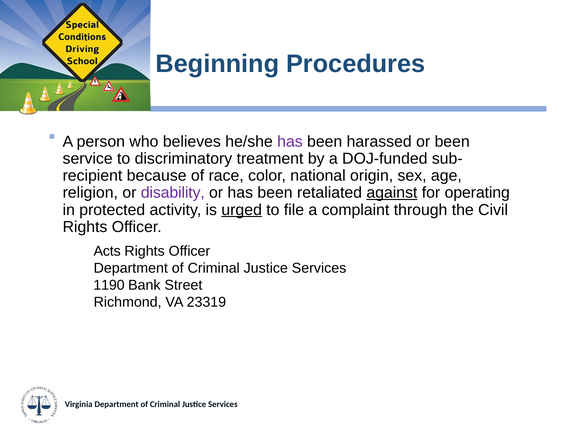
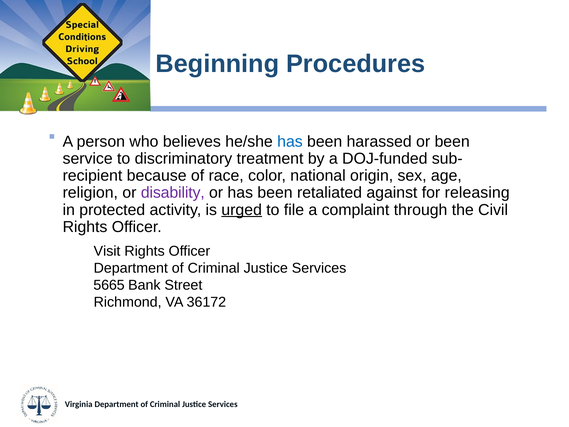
has at (290, 141) colour: purple -> blue
against underline: present -> none
operating: operating -> releasing
Acts: Acts -> Visit
1190: 1190 -> 5665
23319: 23319 -> 36172
